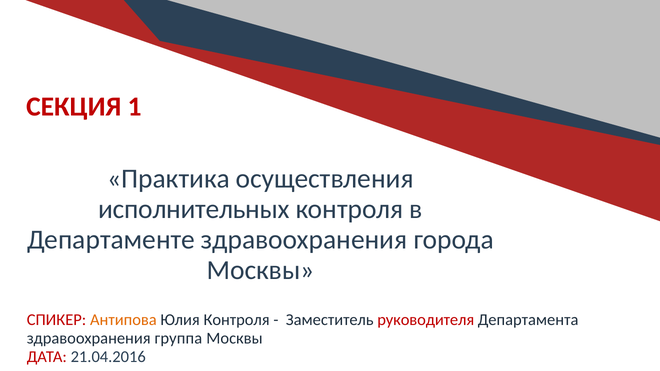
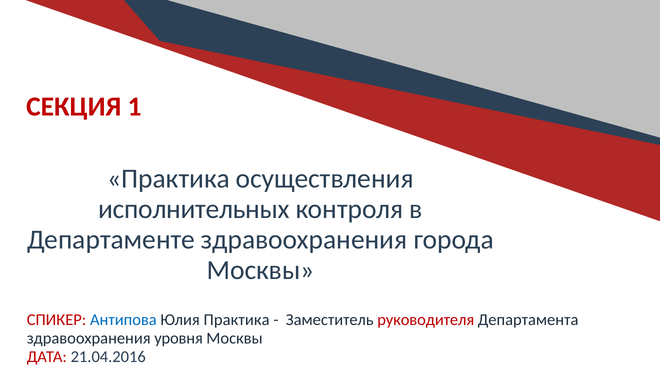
Антипова colour: orange -> blue
Юлия Контроля: Контроля -> Практика
группа: группа -> уровня
